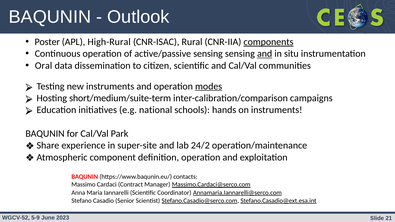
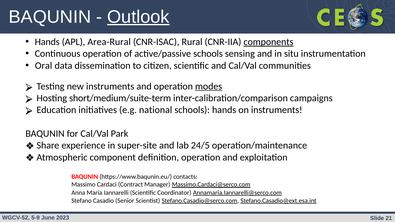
Outlook underline: none -> present
Poster at (47, 42): Poster -> Hands
High-Rural: High-Rural -> Area-Rural
active/passive sensing: sensing -> schools
and at (265, 54) underline: present -> none
24/2: 24/2 -> 24/5
